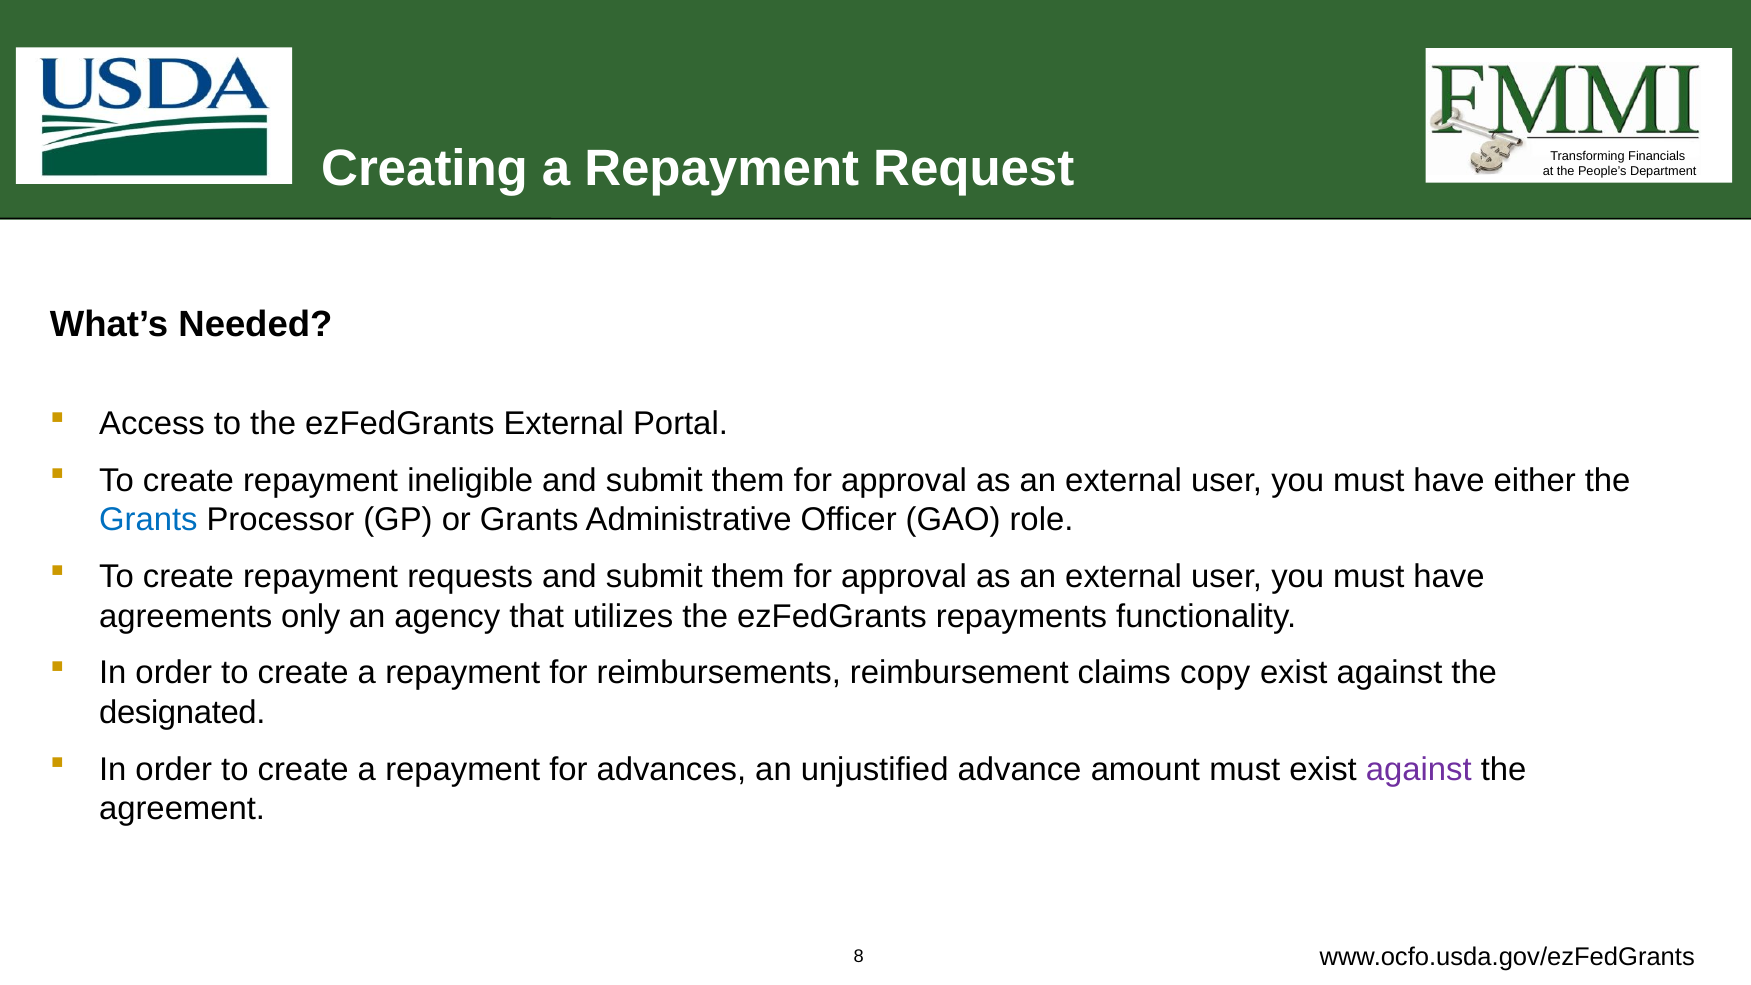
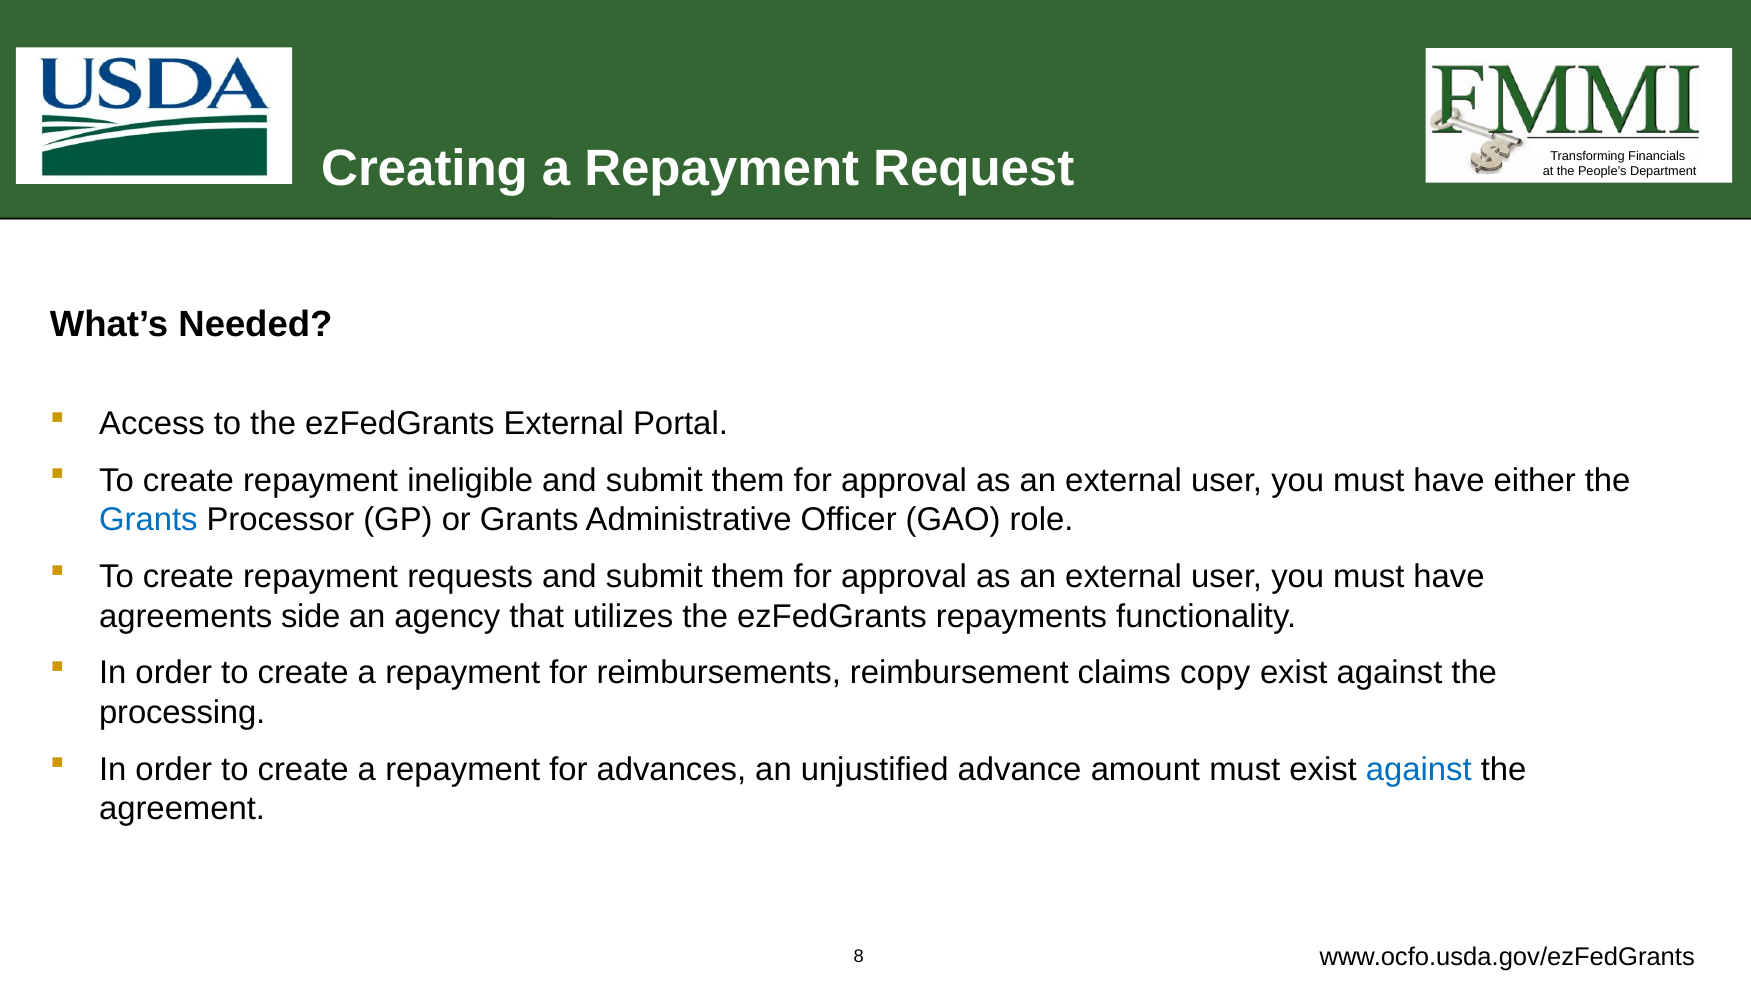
only: only -> side
designated: designated -> processing
against at (1419, 769) colour: purple -> blue
